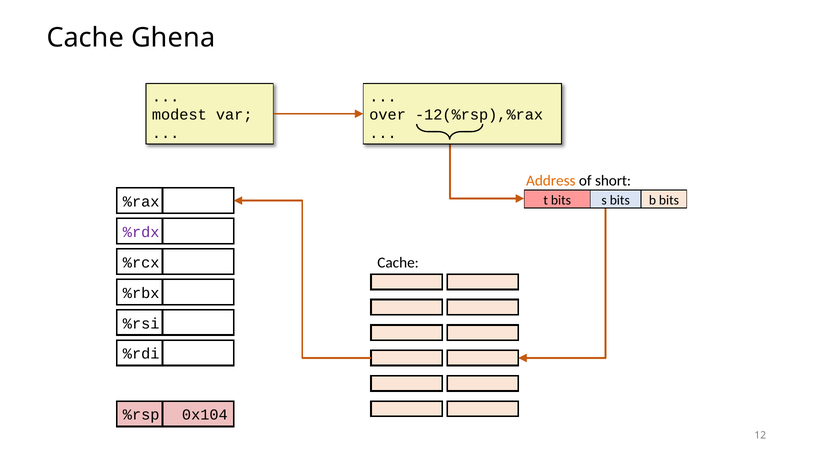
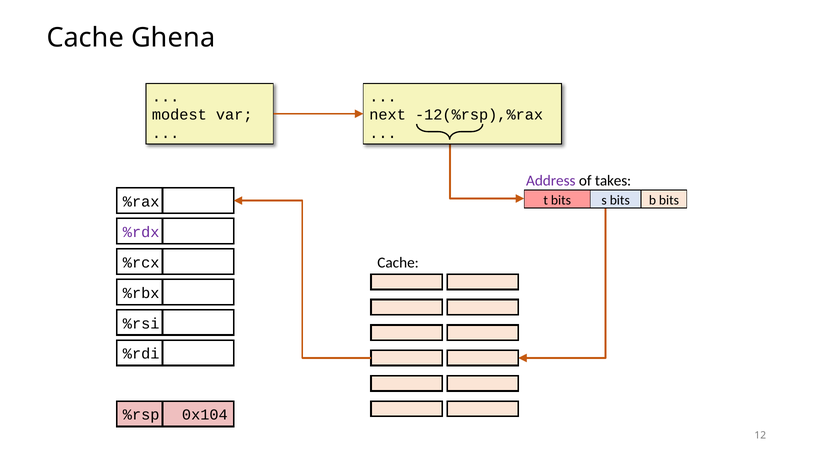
over: over -> next
Address at (551, 181) colour: orange -> purple
short: short -> takes
